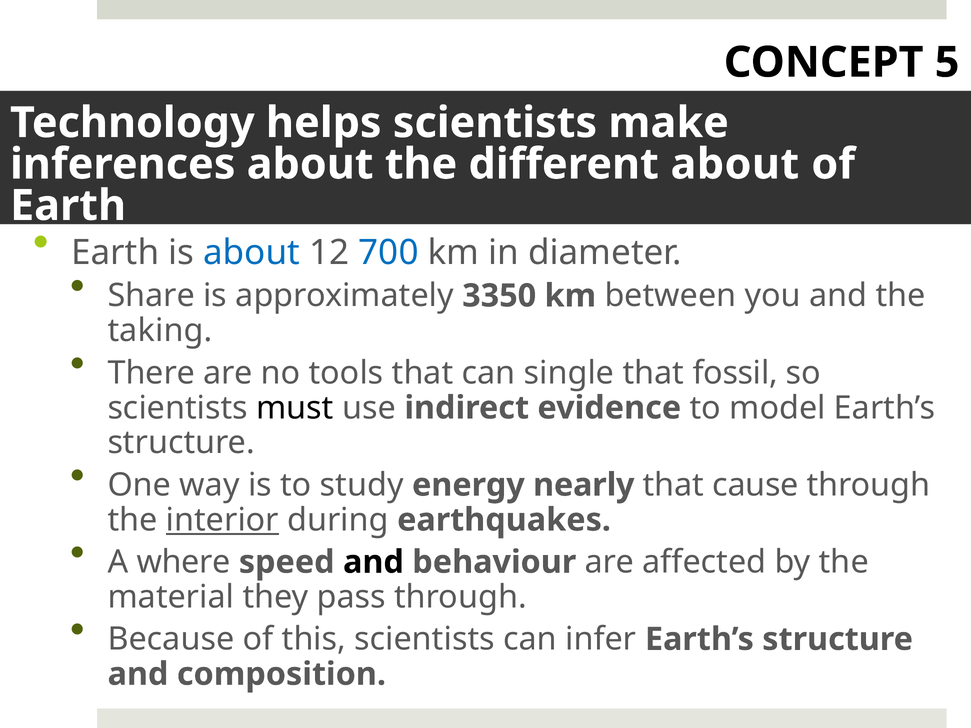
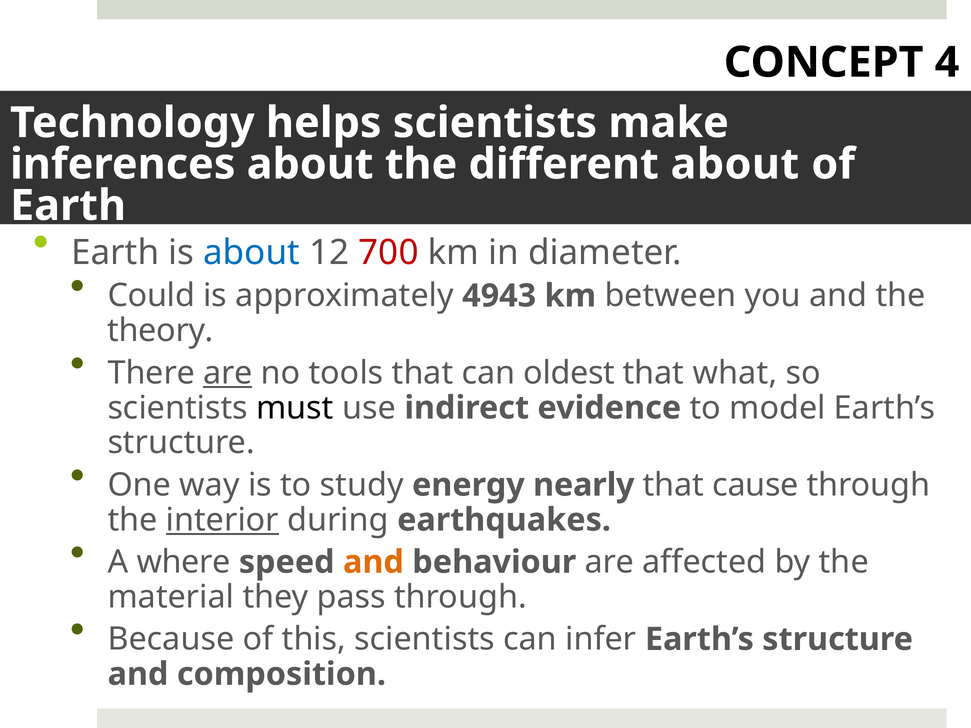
5: 5 -> 4
700 colour: blue -> red
Share: Share -> Could
3350: 3350 -> 4943
taking: taking -> theory
are at (228, 373) underline: none -> present
single: single -> oldest
fossil: fossil -> what
and at (373, 562) colour: black -> orange
